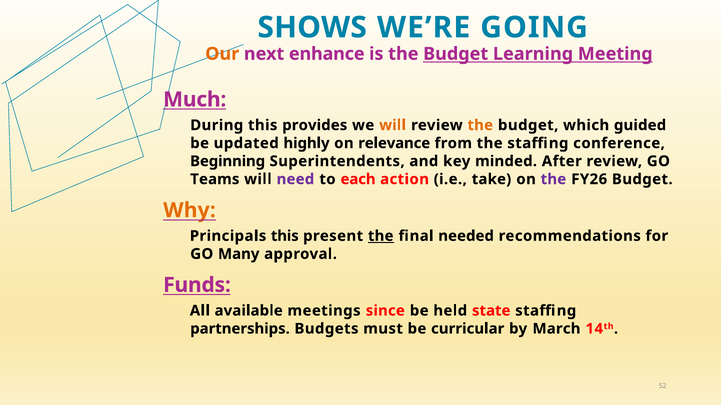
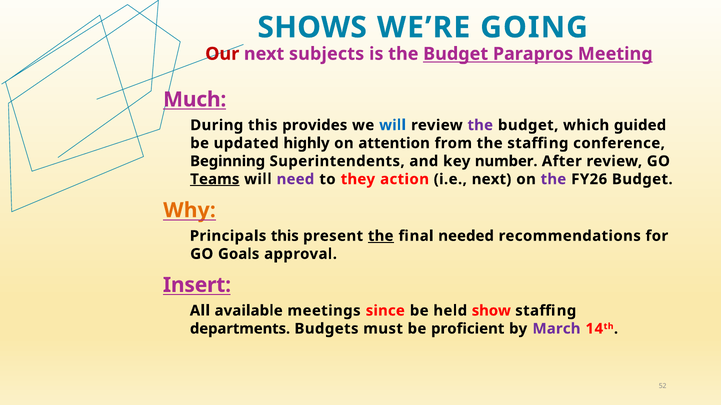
Our colour: orange -> red
enhance: enhance -> subjects
Learning: Learning -> Parapros
will at (393, 125) colour: orange -> blue
the at (480, 125) colour: orange -> purple
relevance: relevance -> attention
minded: minded -> number
Teams underline: none -> present
each: each -> they
i.e take: take -> next
Many: Many -> Goals
Funds: Funds -> Insert
state: state -> show
partnerships: partnerships -> departments
curricular: curricular -> proficient
March colour: black -> purple
